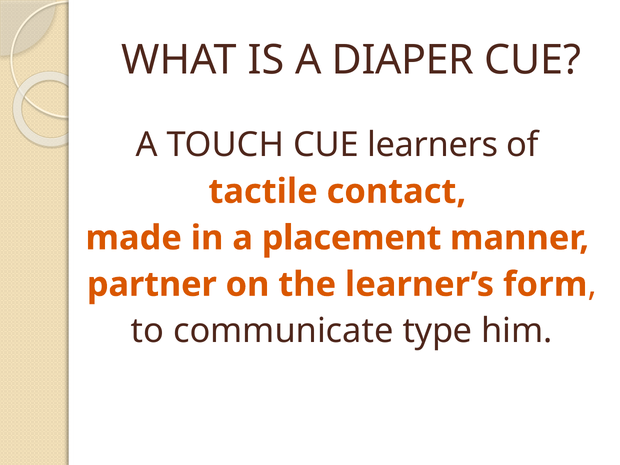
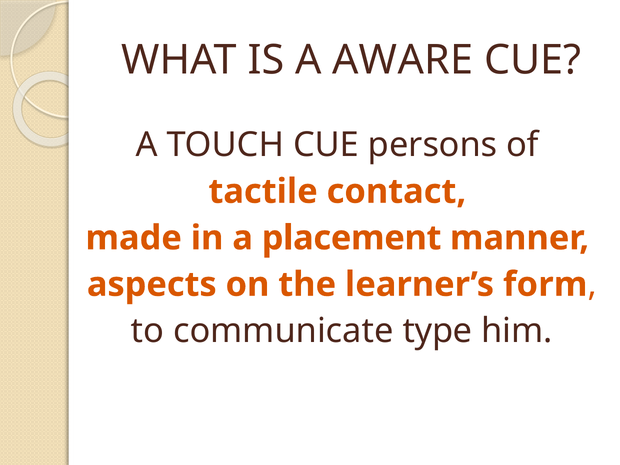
DIAPER: DIAPER -> AWARE
learners: learners -> persons
partner: partner -> aspects
